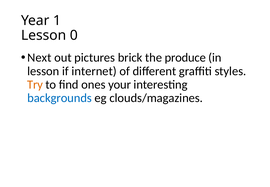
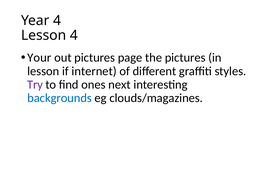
Year 1: 1 -> 4
Lesson 0: 0 -> 4
Next: Next -> Your
brick: brick -> page
the produce: produce -> pictures
Try colour: orange -> purple
your: your -> next
